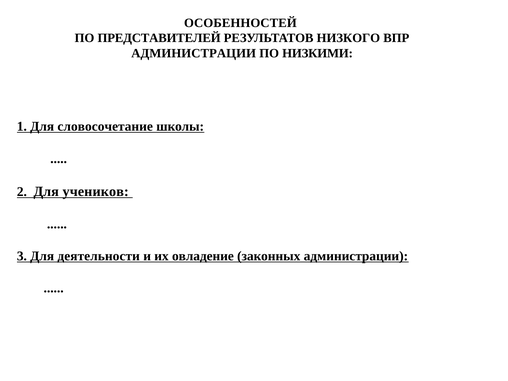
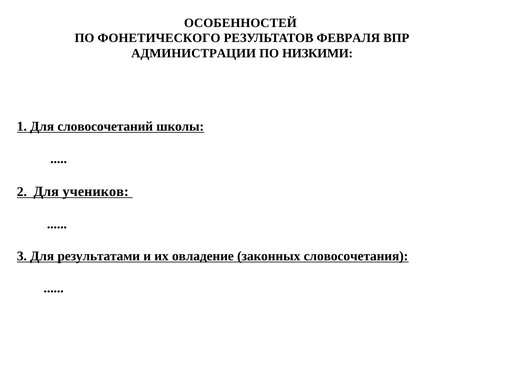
ПРЕДСТАВИТЕЛЕЙ: ПРЕДСТАВИТЕЛЕЙ -> ФОНЕТИЧЕСКОГО
НИЗКОГО: НИЗКОГО -> ФЕВРАЛЯ
словосочетание: словосочетание -> словосочетаний
деятельности: деятельности -> результатами
законных администрации: администрации -> словосочетания
